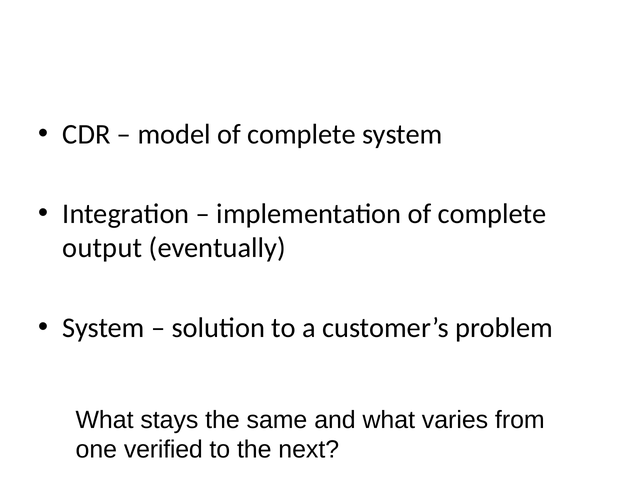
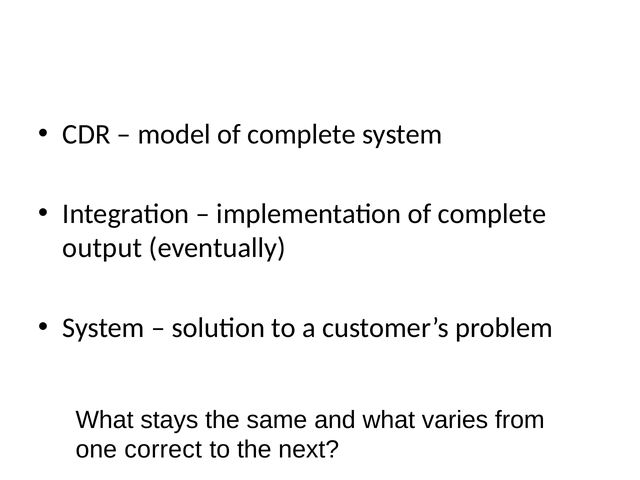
verified: verified -> correct
